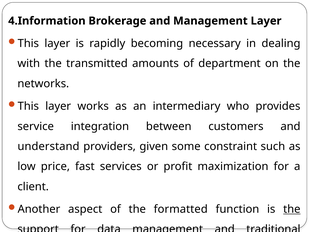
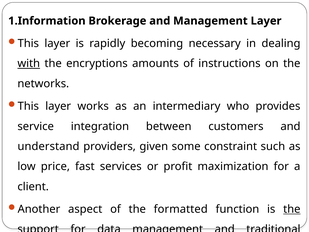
4.Information: 4.Information -> 1.Information
with underline: none -> present
transmitted: transmitted -> encryptions
department: department -> instructions
